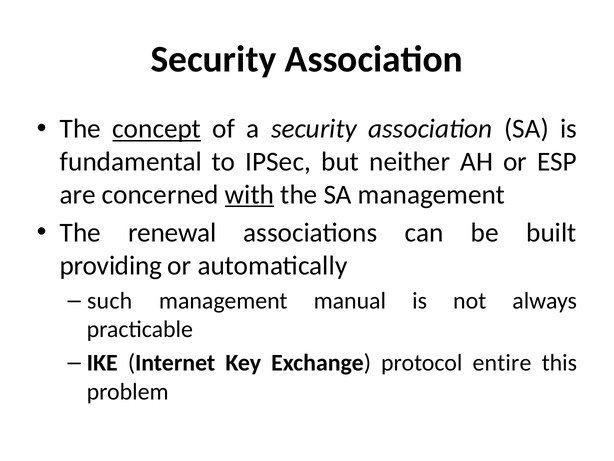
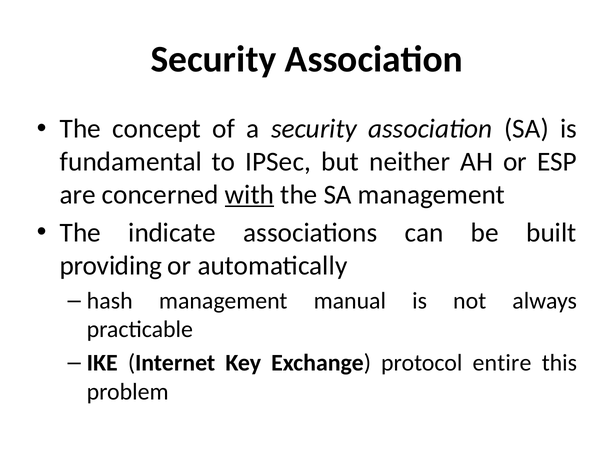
concept underline: present -> none
renewal: renewal -> indicate
such: such -> hash
